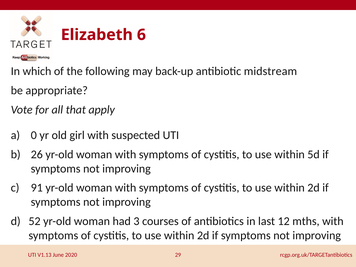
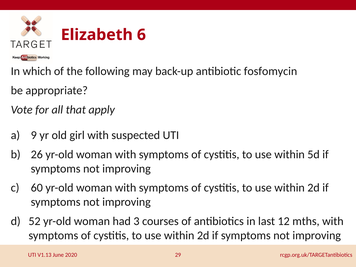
midstream: midstream -> fosfomycin
0: 0 -> 9
91: 91 -> 60
